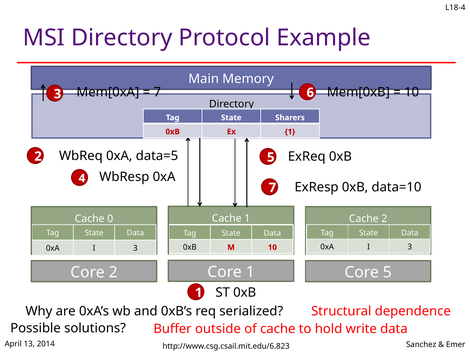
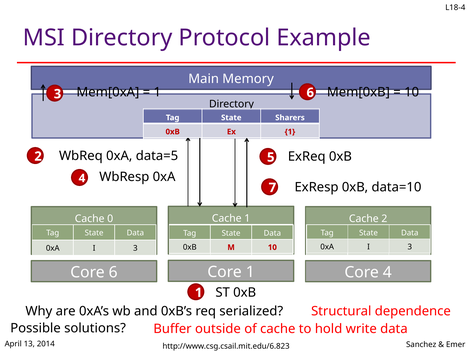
7 at (157, 92): 7 -> 1
Core 2: 2 -> 6
Core 5: 5 -> 4
